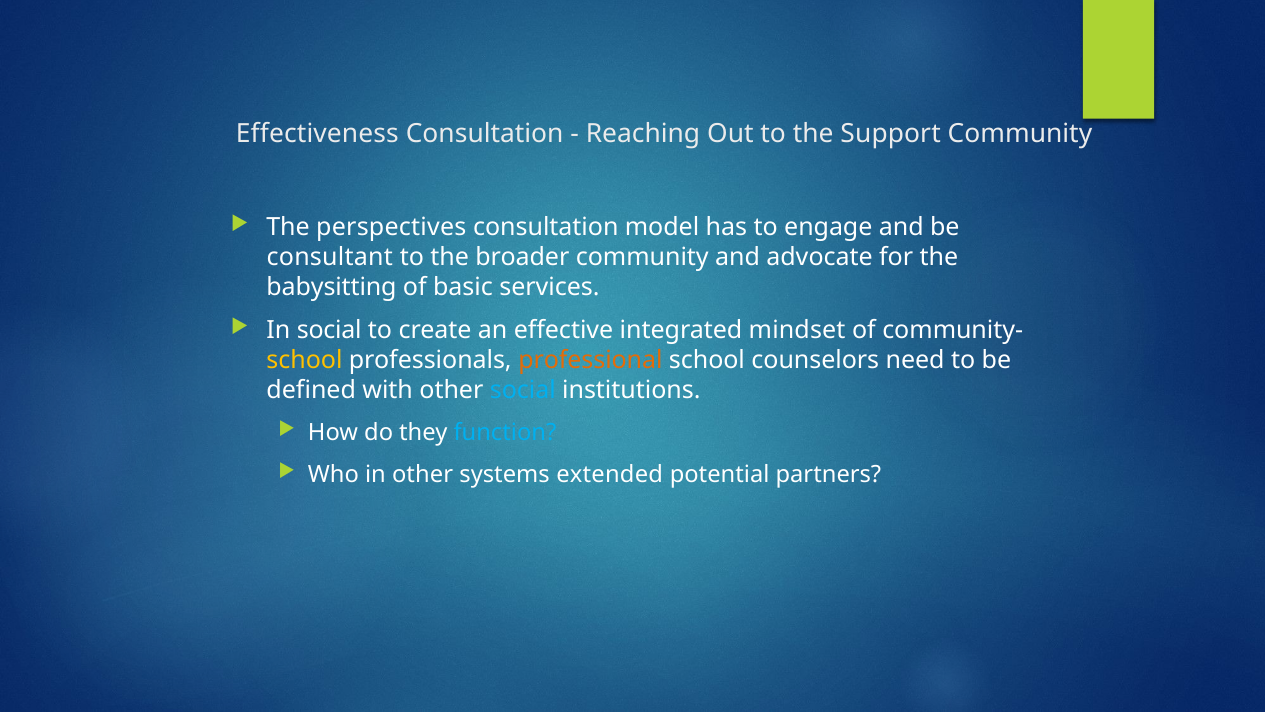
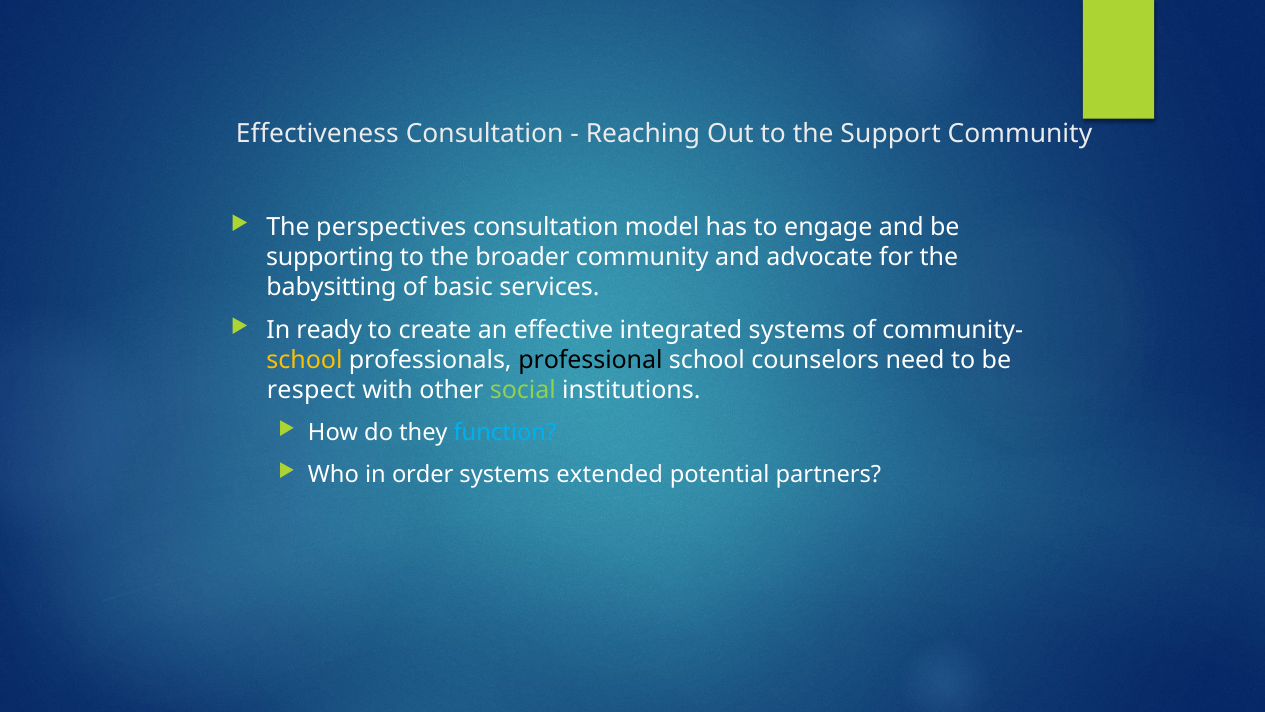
consultant: consultant -> supporting
In social: social -> ready
integrated mindset: mindset -> systems
professional colour: orange -> black
defined: defined -> respect
social at (523, 390) colour: light blue -> light green
in other: other -> order
